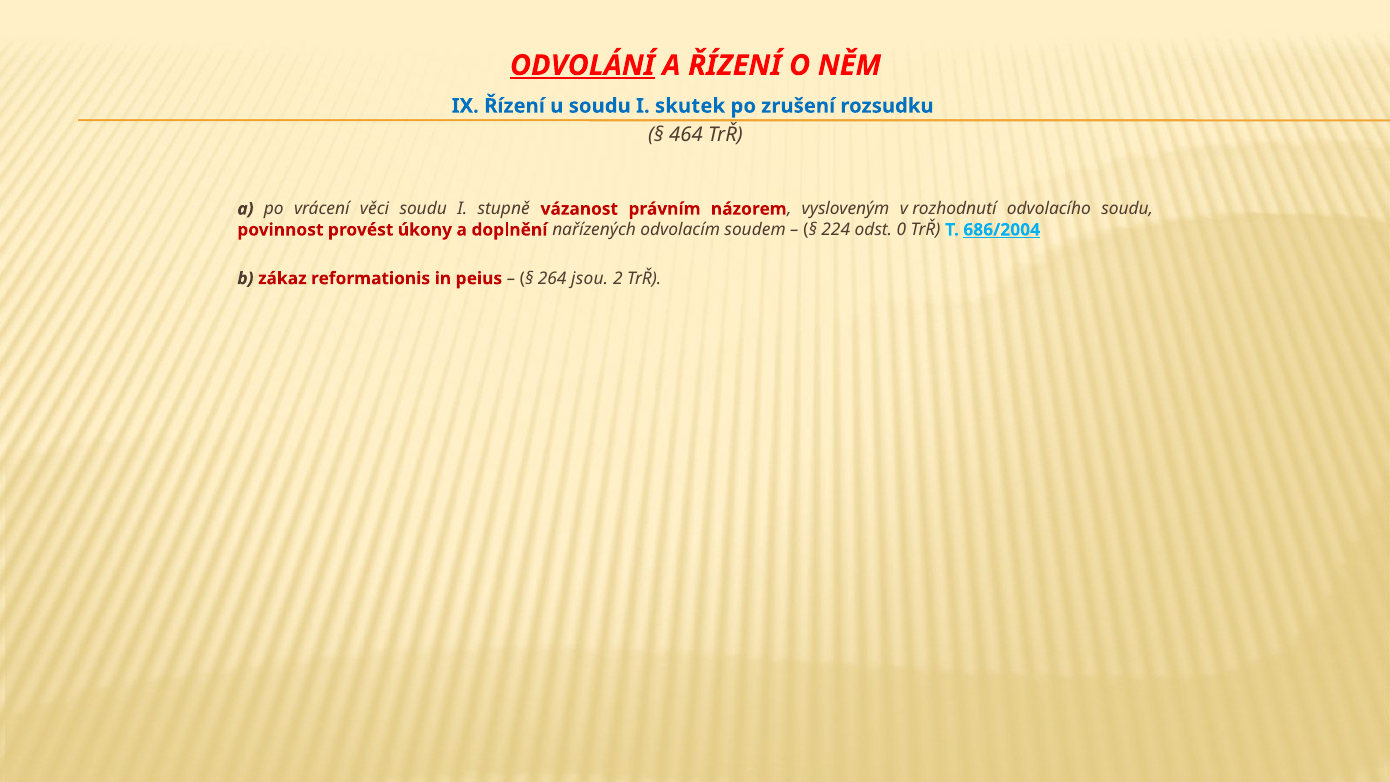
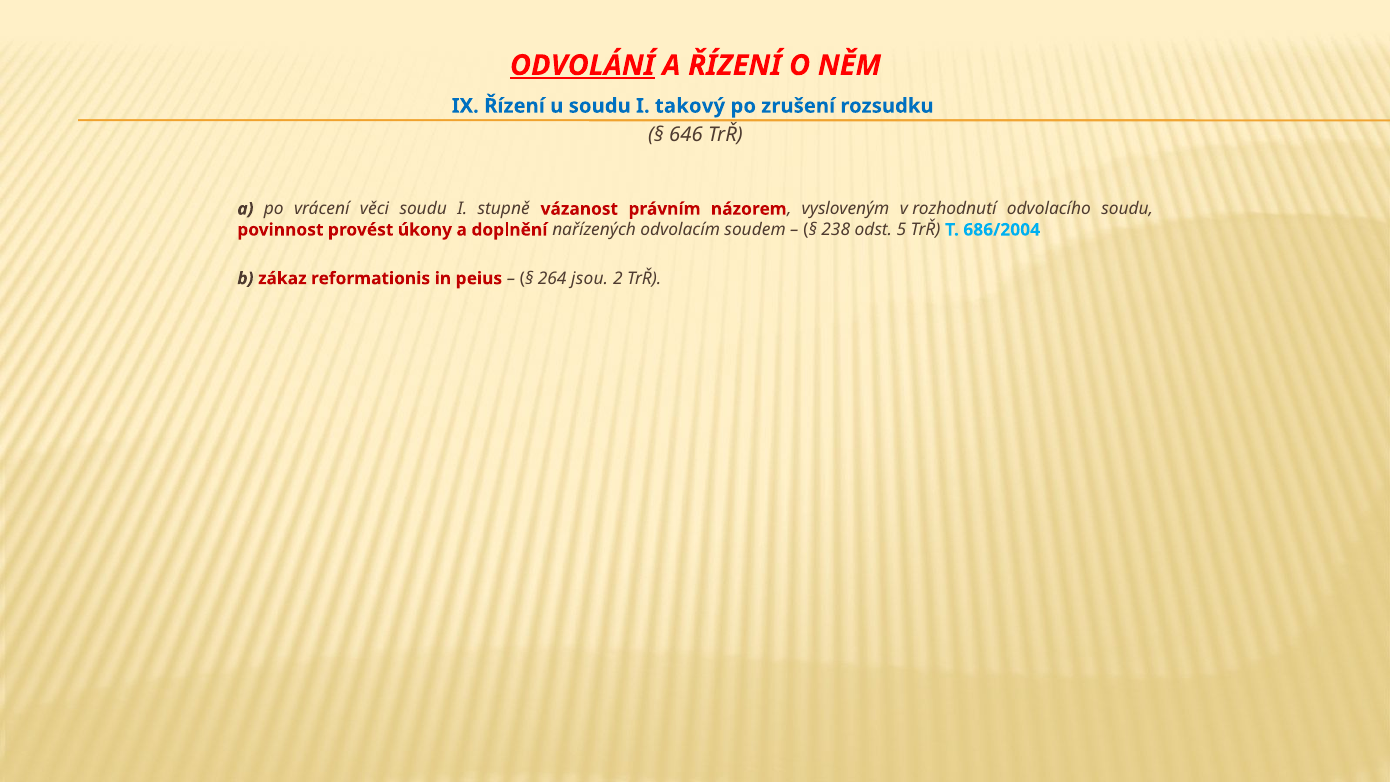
skutek: skutek -> takový
464: 464 -> 646
224: 224 -> 238
0: 0 -> 5
686/2004 underline: present -> none
